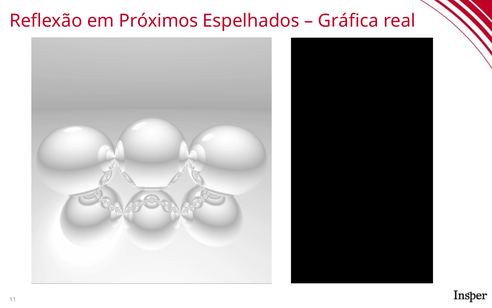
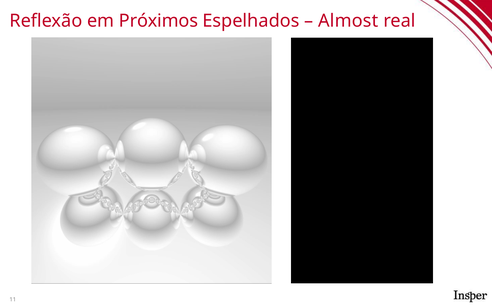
Gráfica: Gráfica -> Almost
